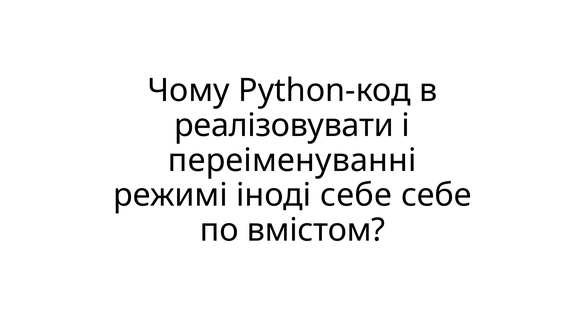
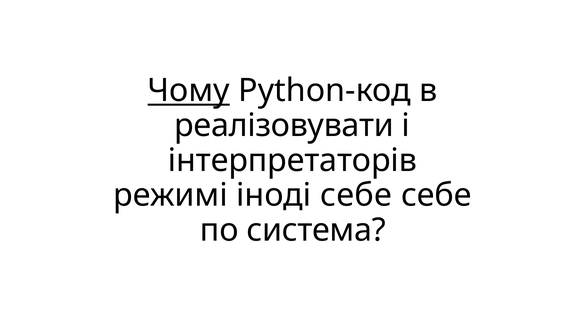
Чому underline: none -> present
переіменуванні: переіменуванні -> інтерпретаторів
вмістом: вмістом -> система
